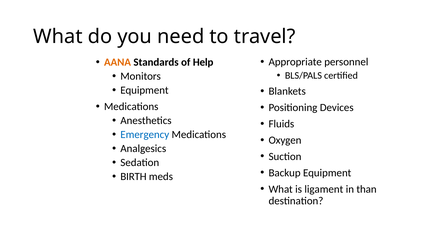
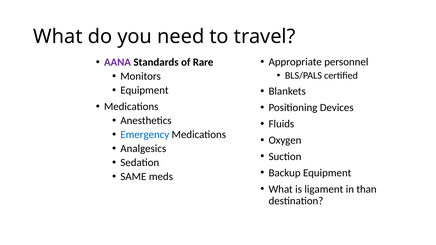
AANA colour: orange -> purple
Help: Help -> Rare
BIRTH: BIRTH -> SAME
